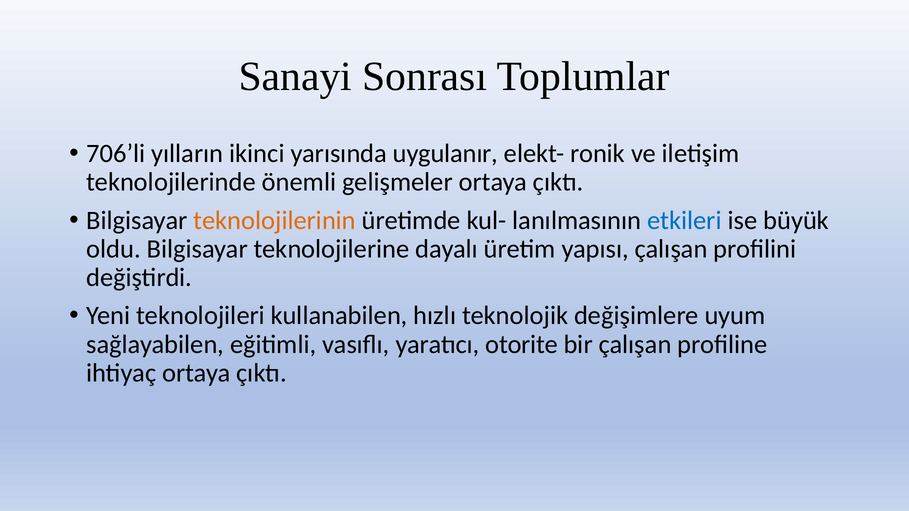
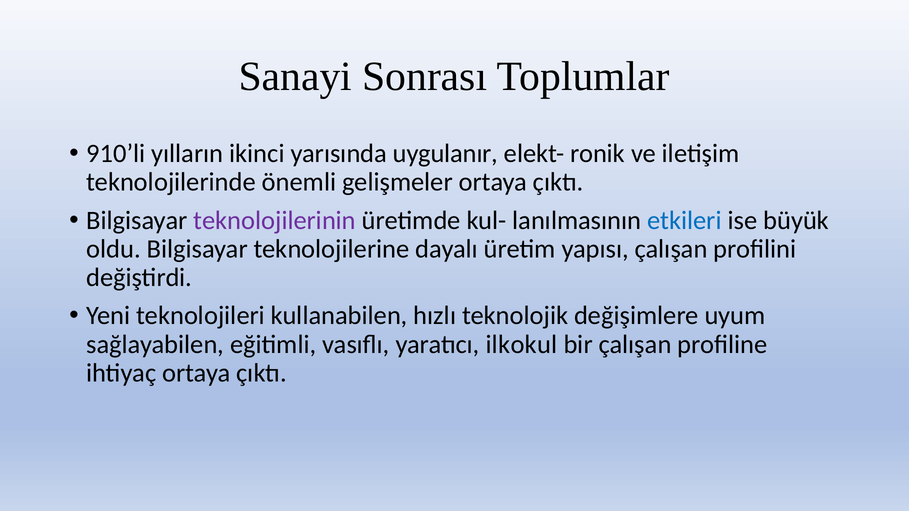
706’li: 706’li -> 910’li
teknolojilerinin colour: orange -> purple
otorite: otorite -> ilkokul
